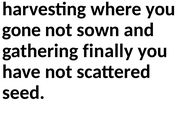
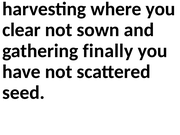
gone: gone -> clear
